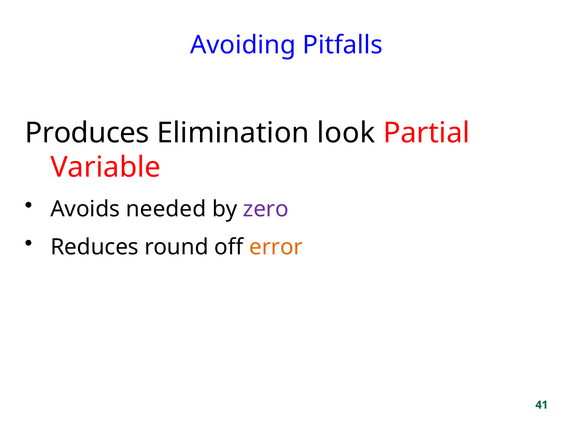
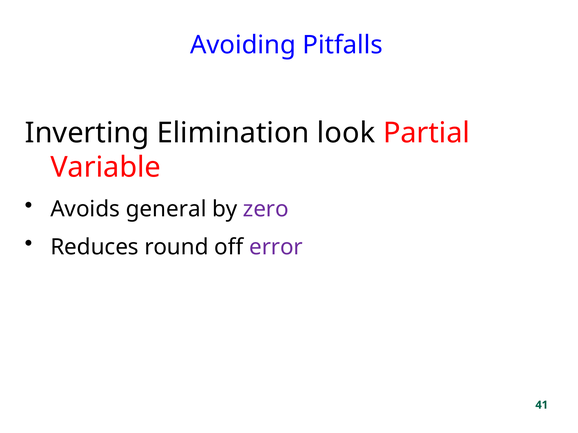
Produces: Produces -> Inverting
needed: needed -> general
error colour: orange -> purple
